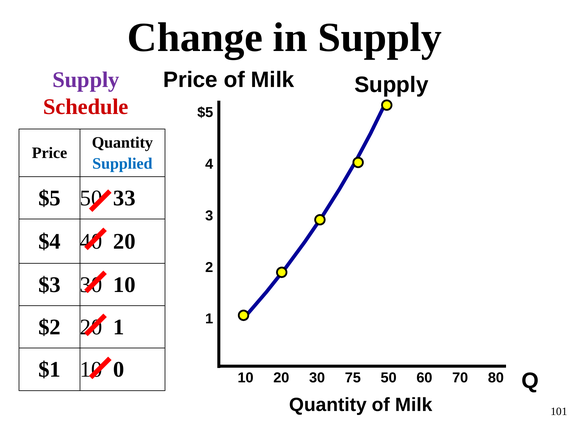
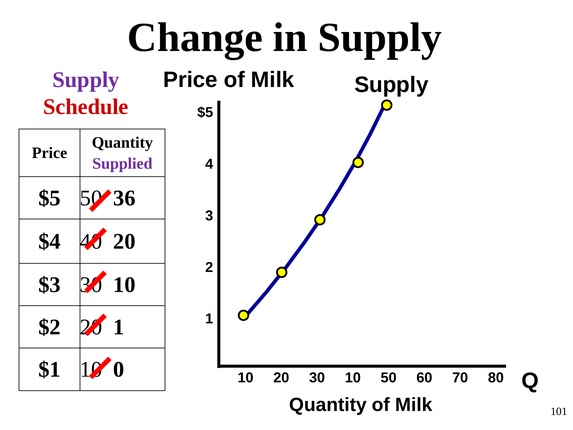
Supplied colour: blue -> purple
33: 33 -> 36
20 30 75: 75 -> 10
